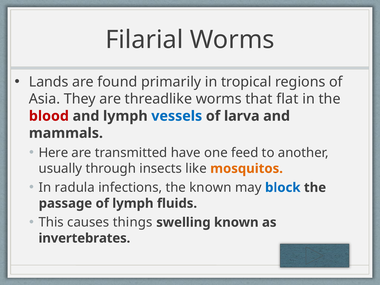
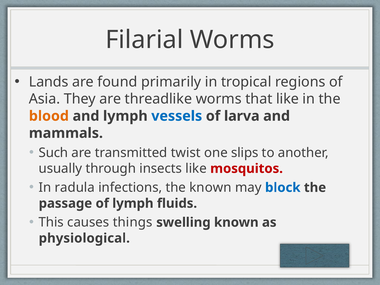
that flat: flat -> like
blood colour: red -> orange
Here: Here -> Such
have: have -> twist
feed: feed -> slips
mosquitos colour: orange -> red
invertebrates: invertebrates -> physiological
